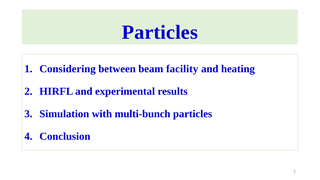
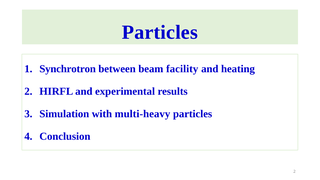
Considering: Considering -> Synchrotron
multi-bunch: multi-bunch -> multi-heavy
